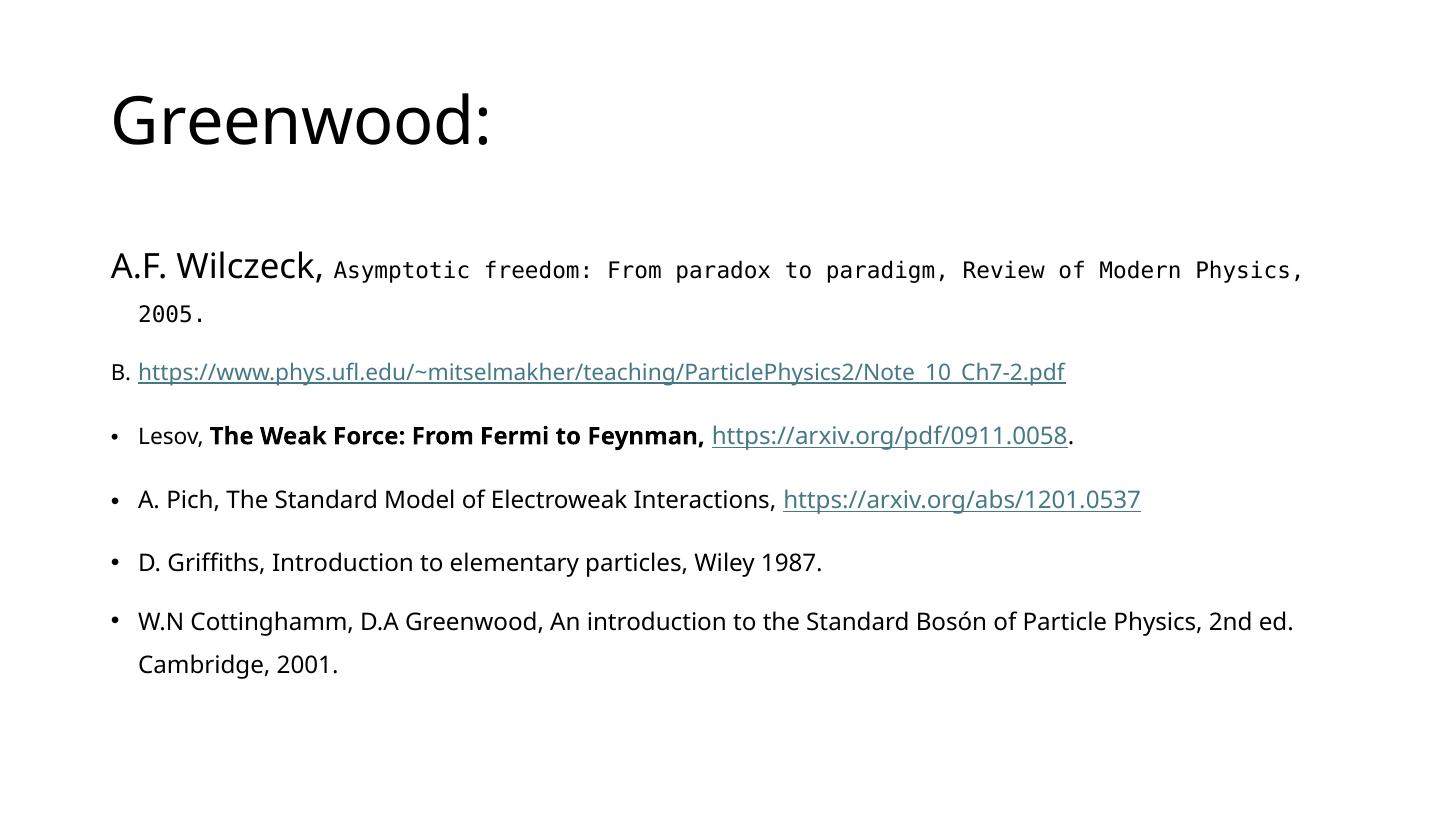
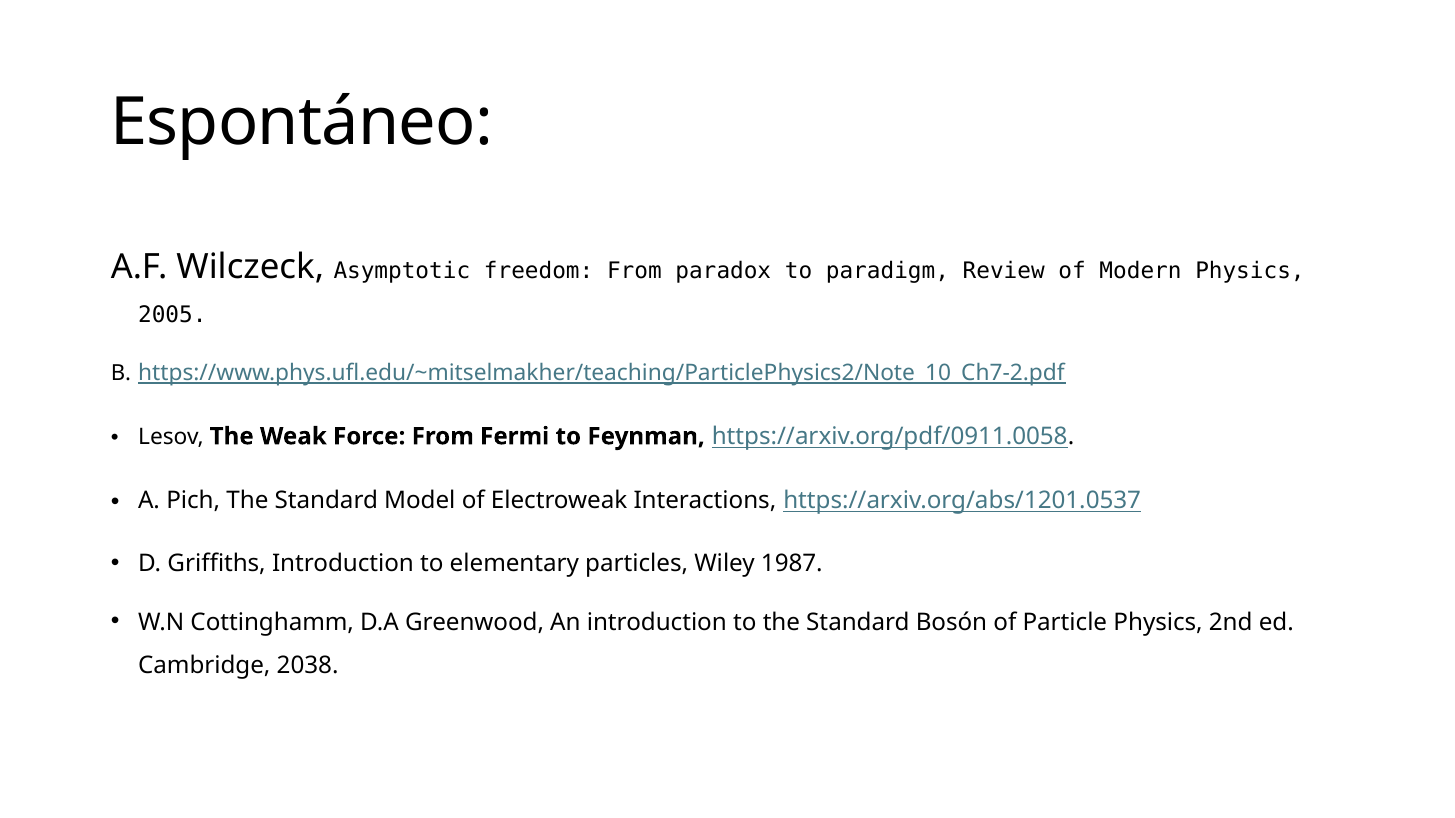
Greenwood at (302, 122): Greenwood -> Espontáneo
2001: 2001 -> 2038
